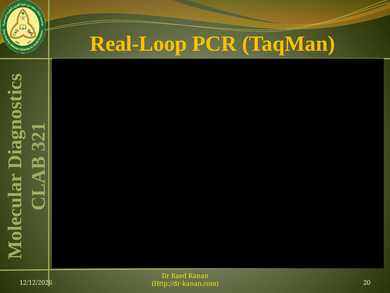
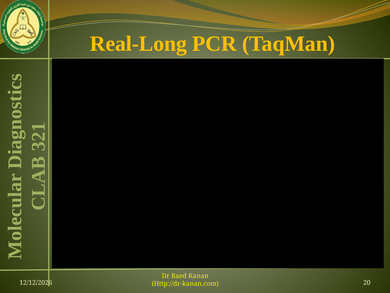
Real-Loop: Real-Loop -> Real-Long
